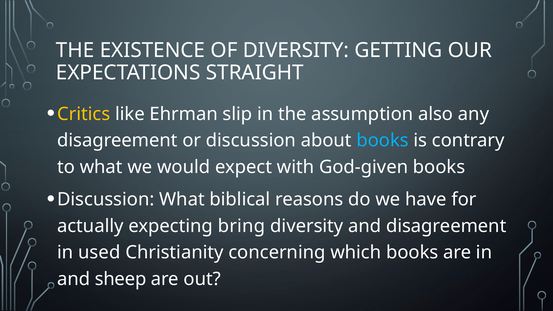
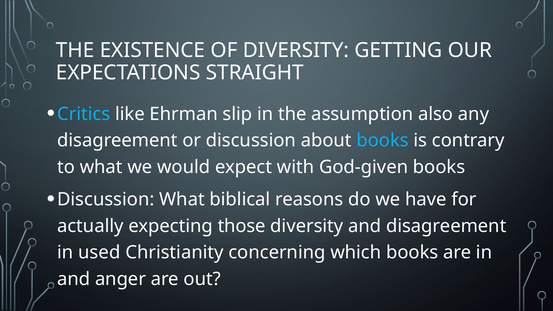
Critics colour: yellow -> light blue
bring: bring -> those
sheep: sheep -> anger
